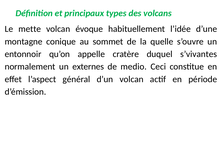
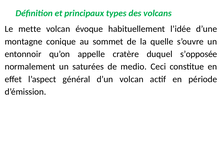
s’vivantes: s’vivantes -> s’opposée
externes: externes -> saturées
